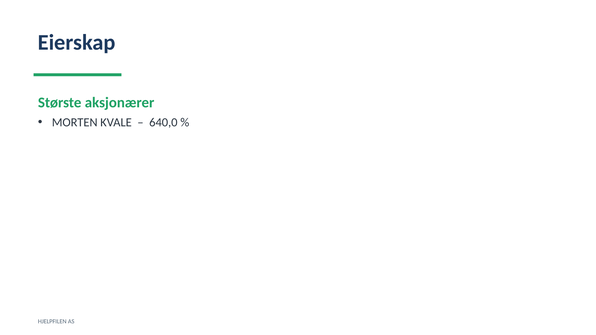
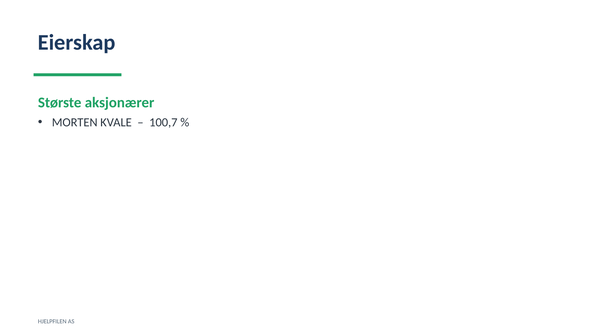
640,0: 640,0 -> 100,7
